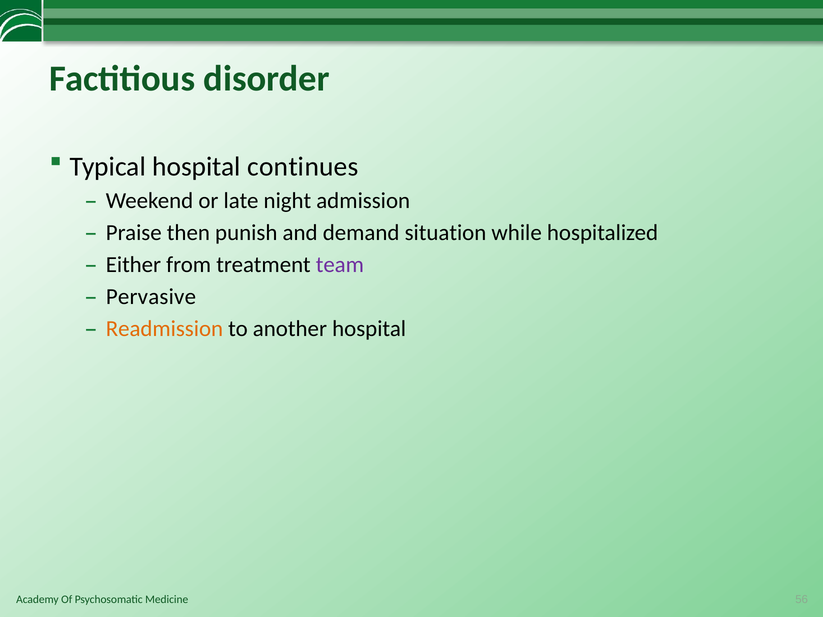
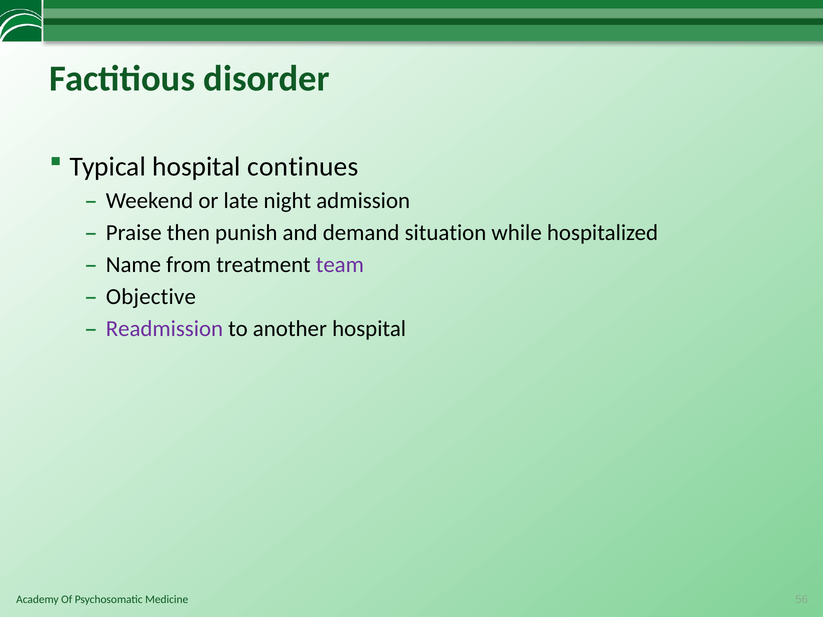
Either: Either -> Name
Pervasive: Pervasive -> Objective
Readmission colour: orange -> purple
